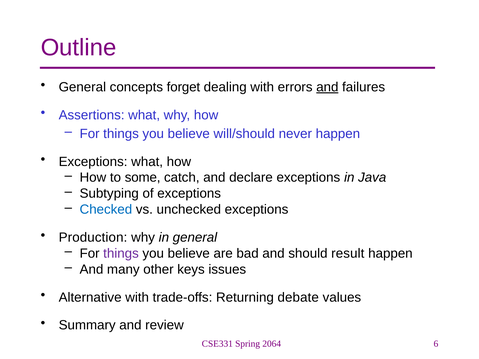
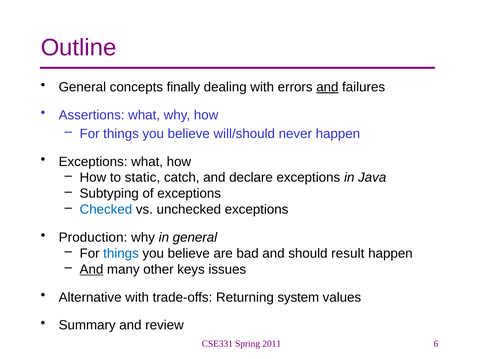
forget: forget -> finally
some: some -> static
things at (121, 254) colour: purple -> blue
And at (91, 270) underline: none -> present
debate: debate -> system
2064: 2064 -> 2011
